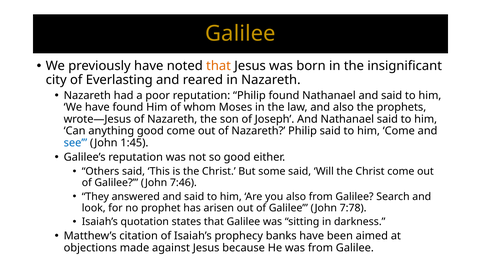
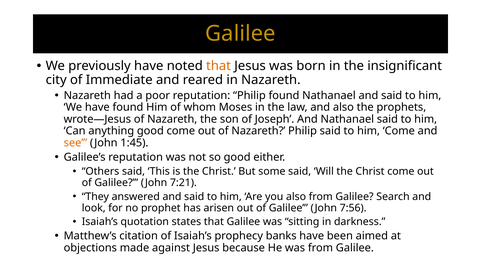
Everlasting: Everlasting -> Immediate
see colour: blue -> orange
7:46: 7:46 -> 7:21
7:78: 7:78 -> 7:56
